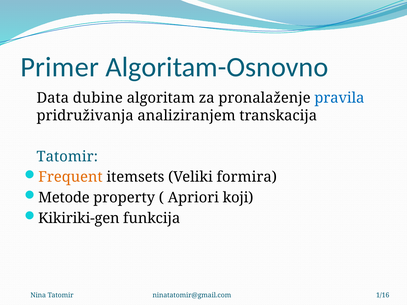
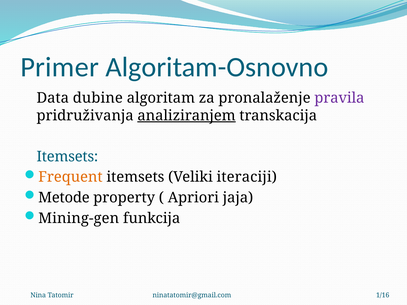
pravila colour: blue -> purple
analiziranjem underline: none -> present
Tatomir at (67, 157): Tatomir -> Itemsets
formira: formira -> iteraciji
koji: koji -> jaja
Kikiriki-gen: Kikiriki-gen -> Mining-gen
